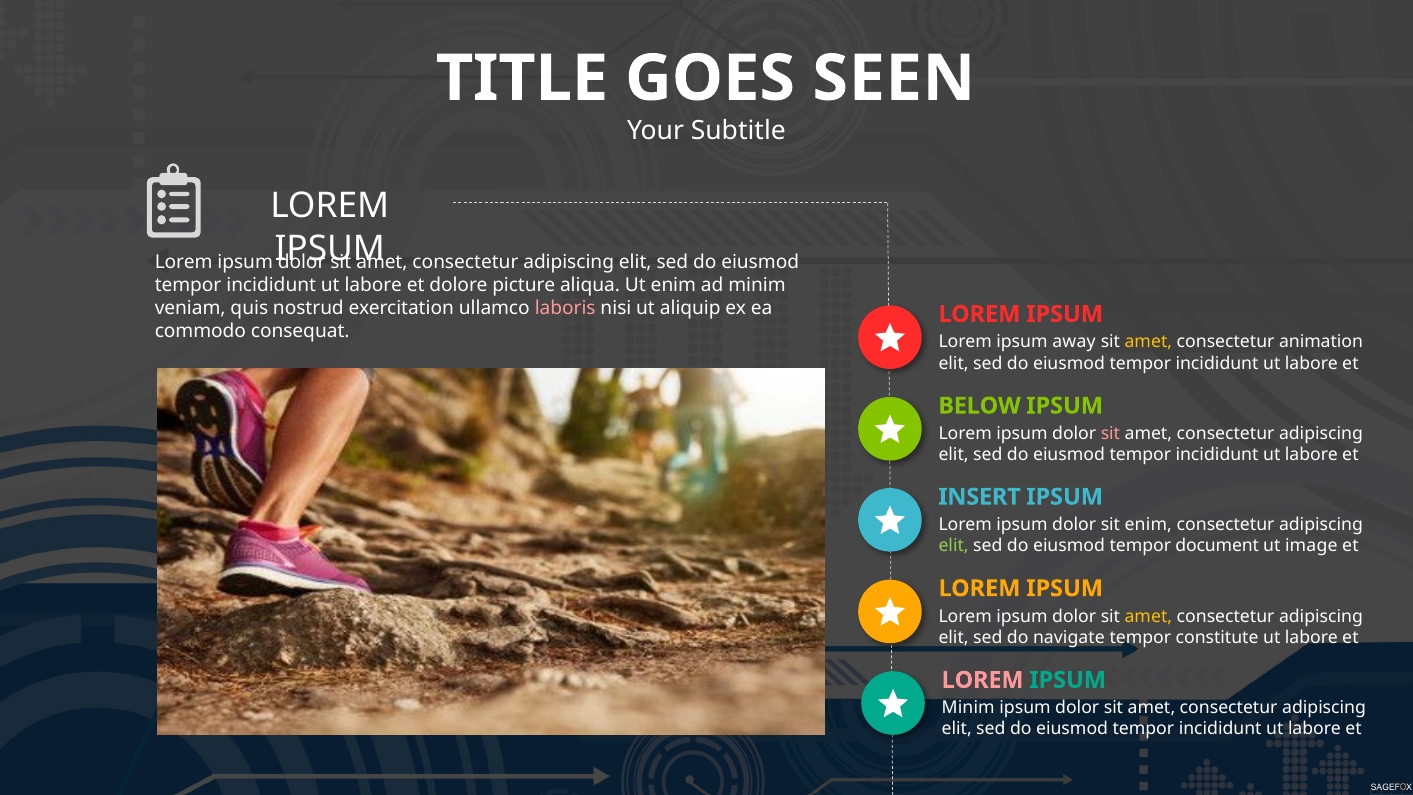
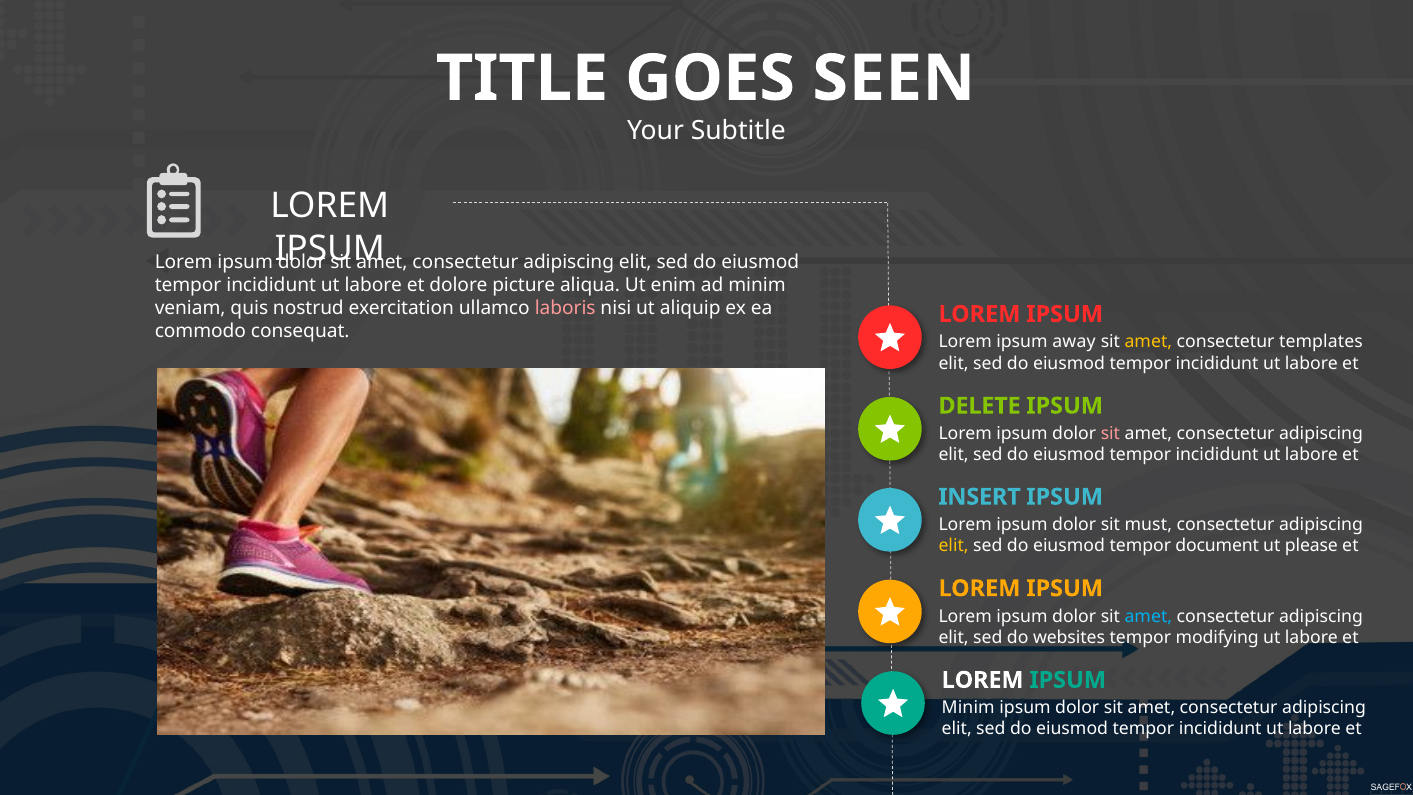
animation: animation -> templates
BELOW: BELOW -> DELETE
sit enim: enim -> must
elit at (954, 546) colour: light green -> yellow
image: image -> please
amet at (1148, 616) colour: yellow -> light blue
navigate: navigate -> websites
constitute: constitute -> modifying
LOREM at (983, 680) colour: pink -> white
